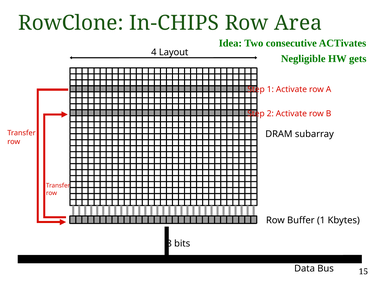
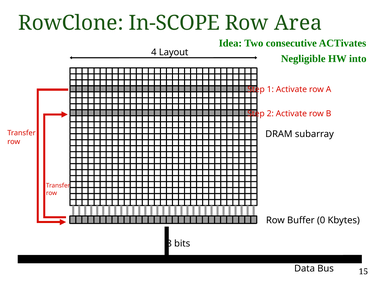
In-CHIPS: In-CHIPS -> In-SCOPE
gets: gets -> into
Buffer 1: 1 -> 0
